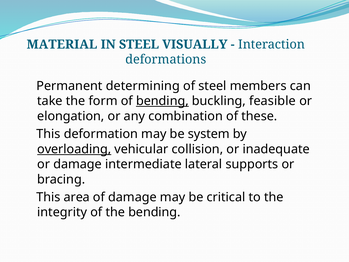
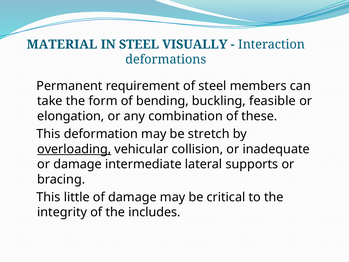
determining: determining -> requirement
bending at (162, 101) underline: present -> none
system: system -> stretch
area: area -> little
the bending: bending -> includes
